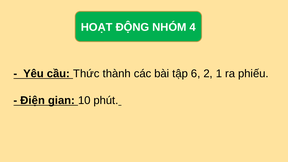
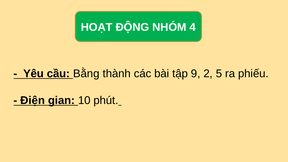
Thức: Thức -> Bằng
6: 6 -> 9
1: 1 -> 5
